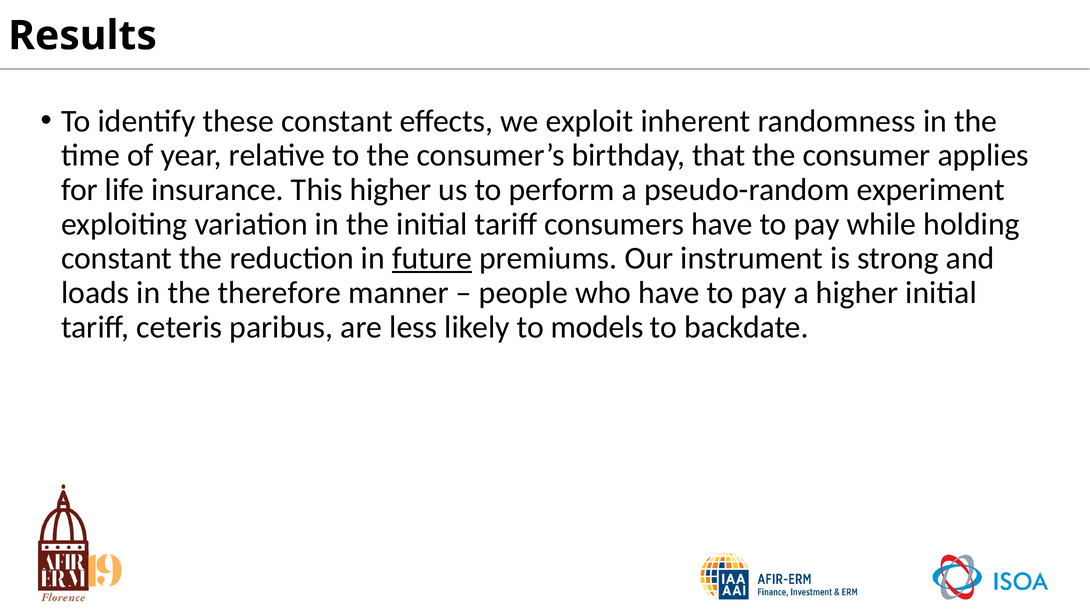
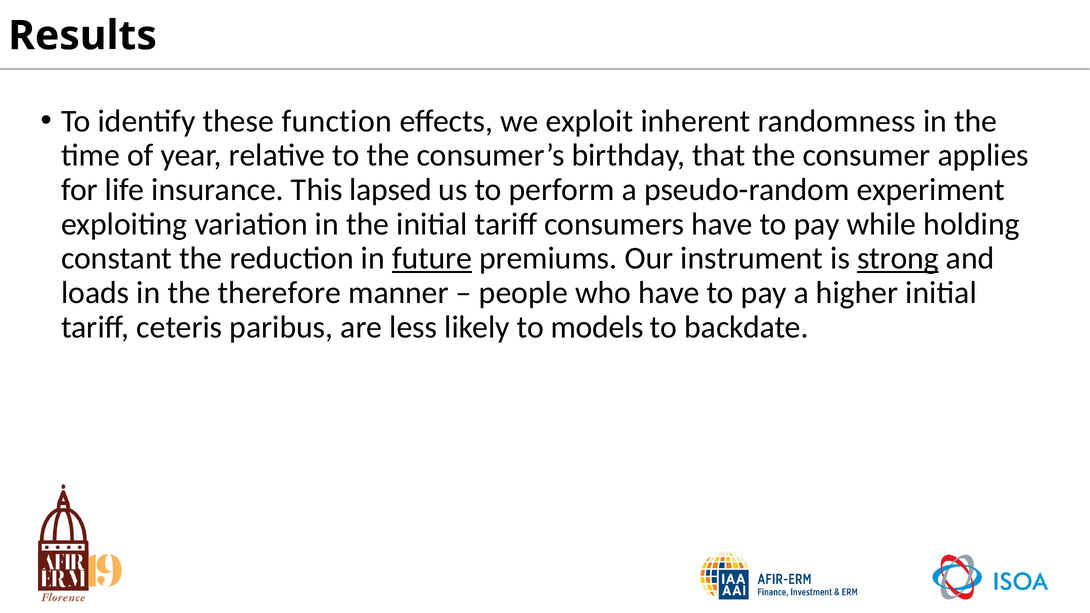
these constant: constant -> function
This higher: higher -> lapsed
strong underline: none -> present
